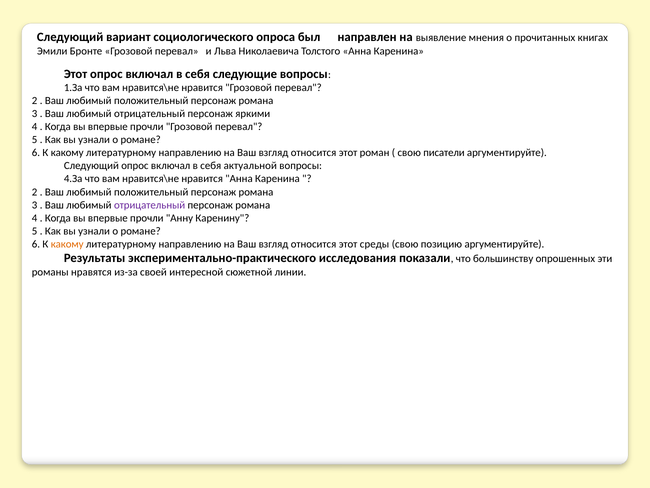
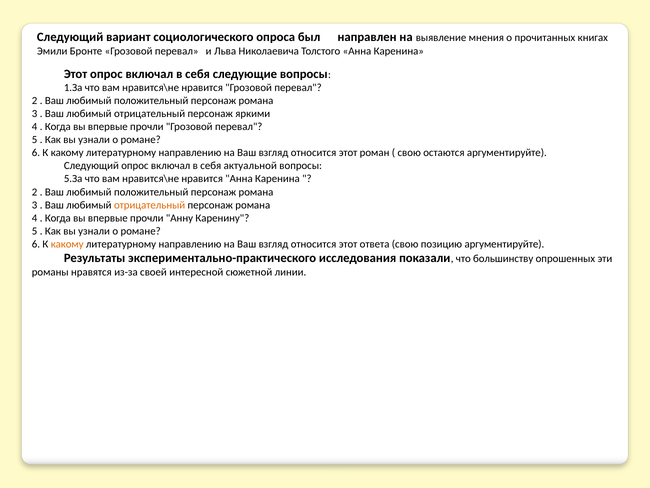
писатели: писатели -> остаются
4.За: 4.За -> 5.За
отрицательный at (150, 205) colour: purple -> orange
среды: среды -> ответа
